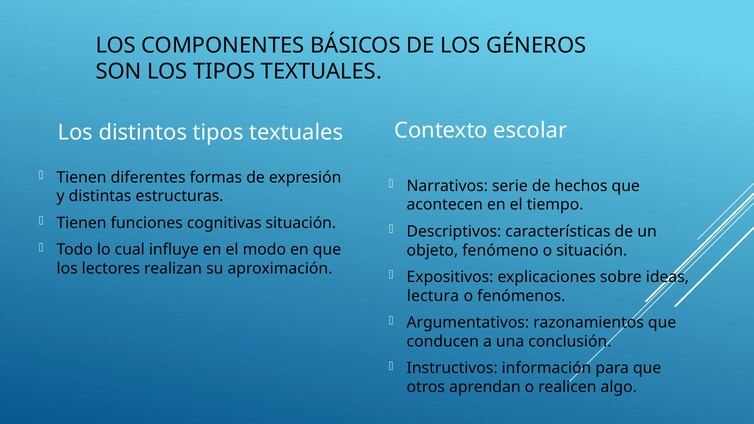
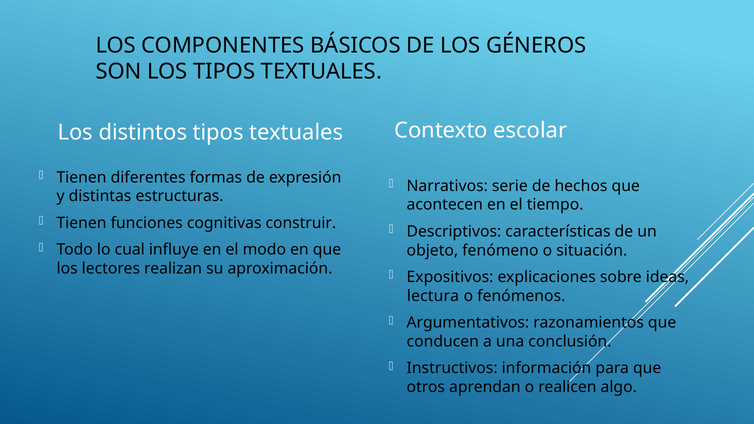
cognitivas situación: situación -> construir
